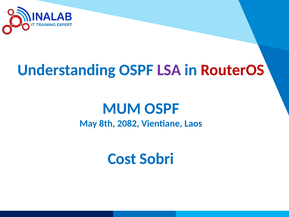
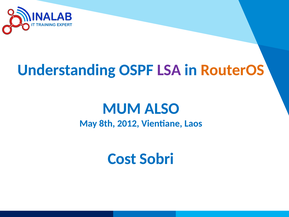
RouterOS colour: red -> orange
MUM OSPF: OSPF -> ALSO
2082: 2082 -> 2012
